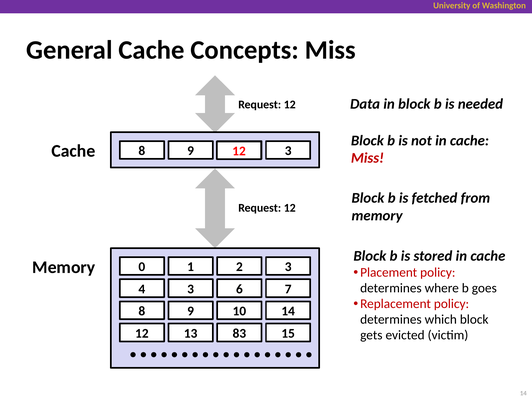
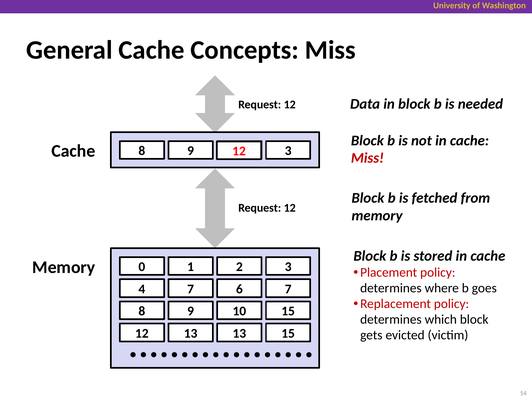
4 3: 3 -> 7
10 14: 14 -> 15
13 83: 83 -> 13
